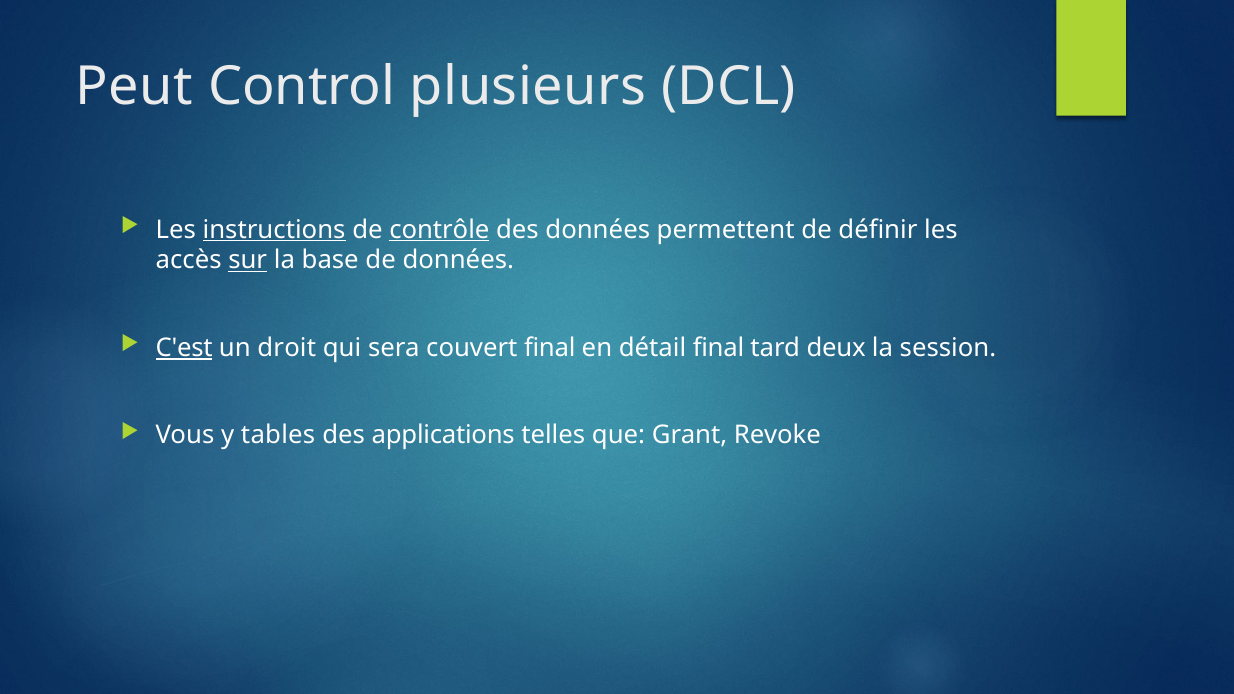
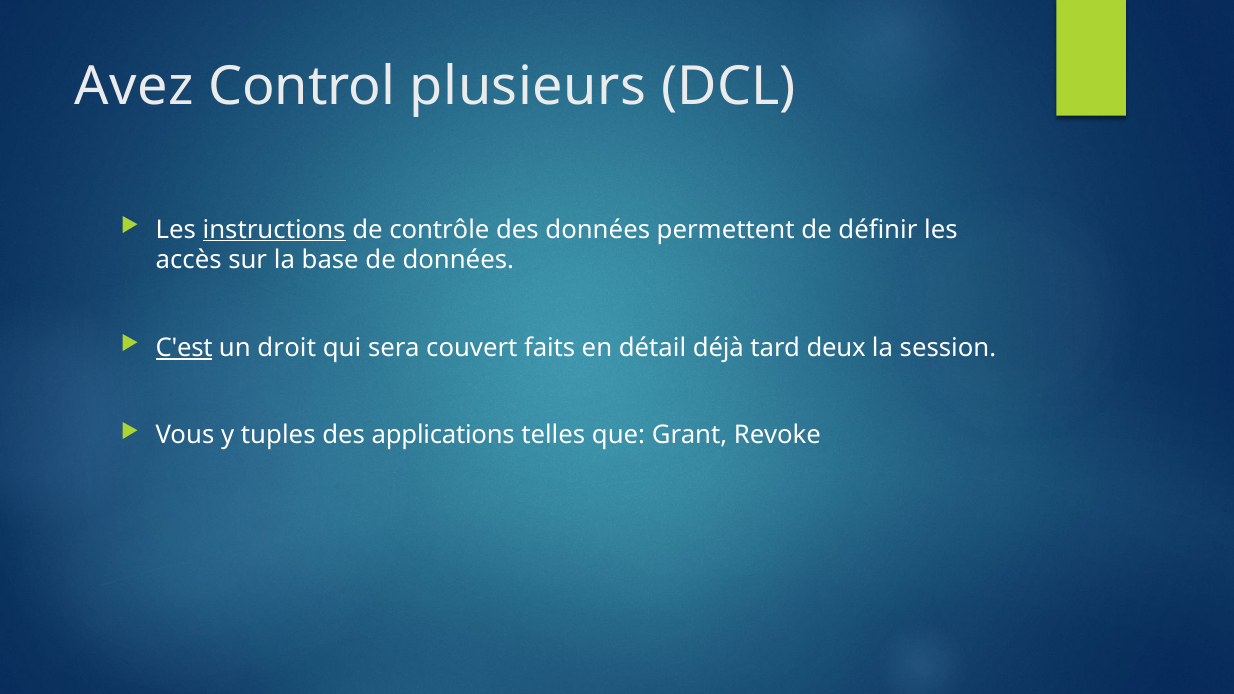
Peut: Peut -> Avez
contrôle underline: present -> none
sur underline: present -> none
couvert final: final -> faits
détail final: final -> déjà
tables: tables -> tuples
